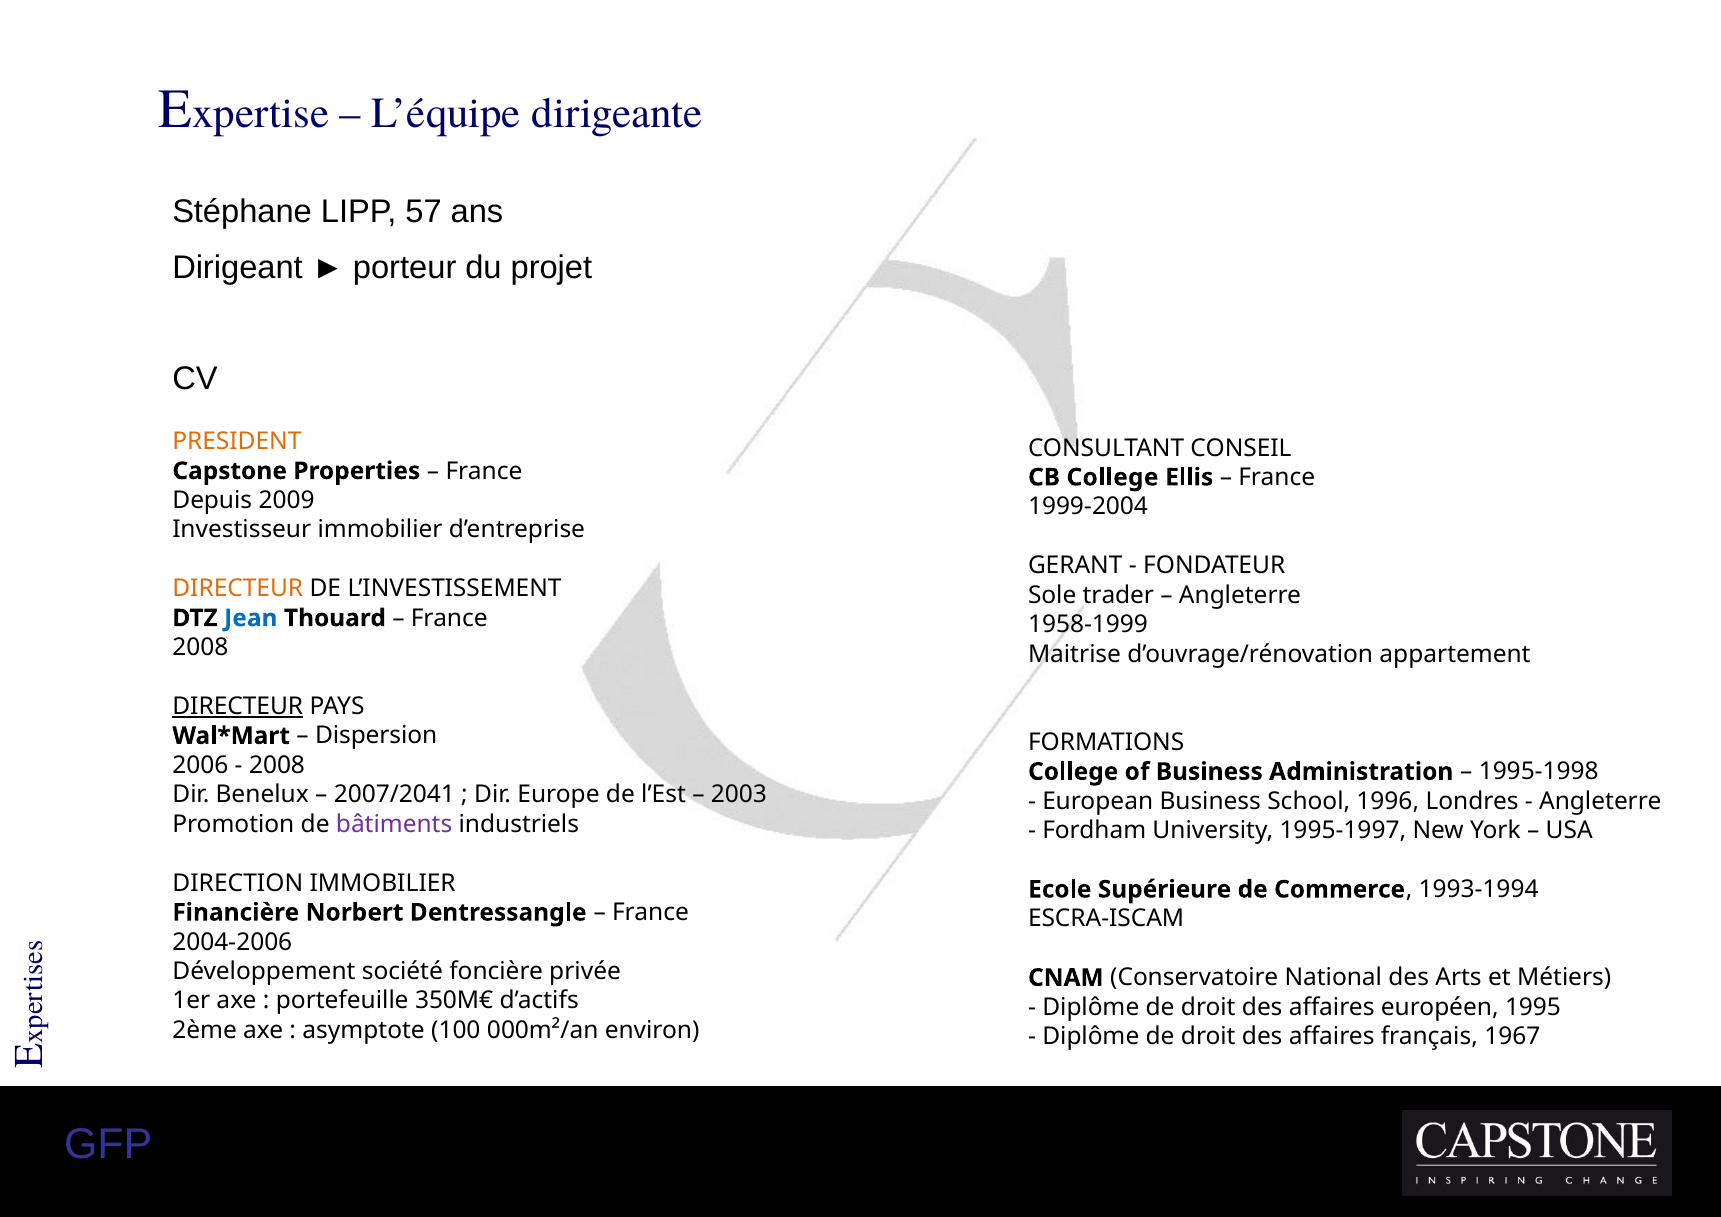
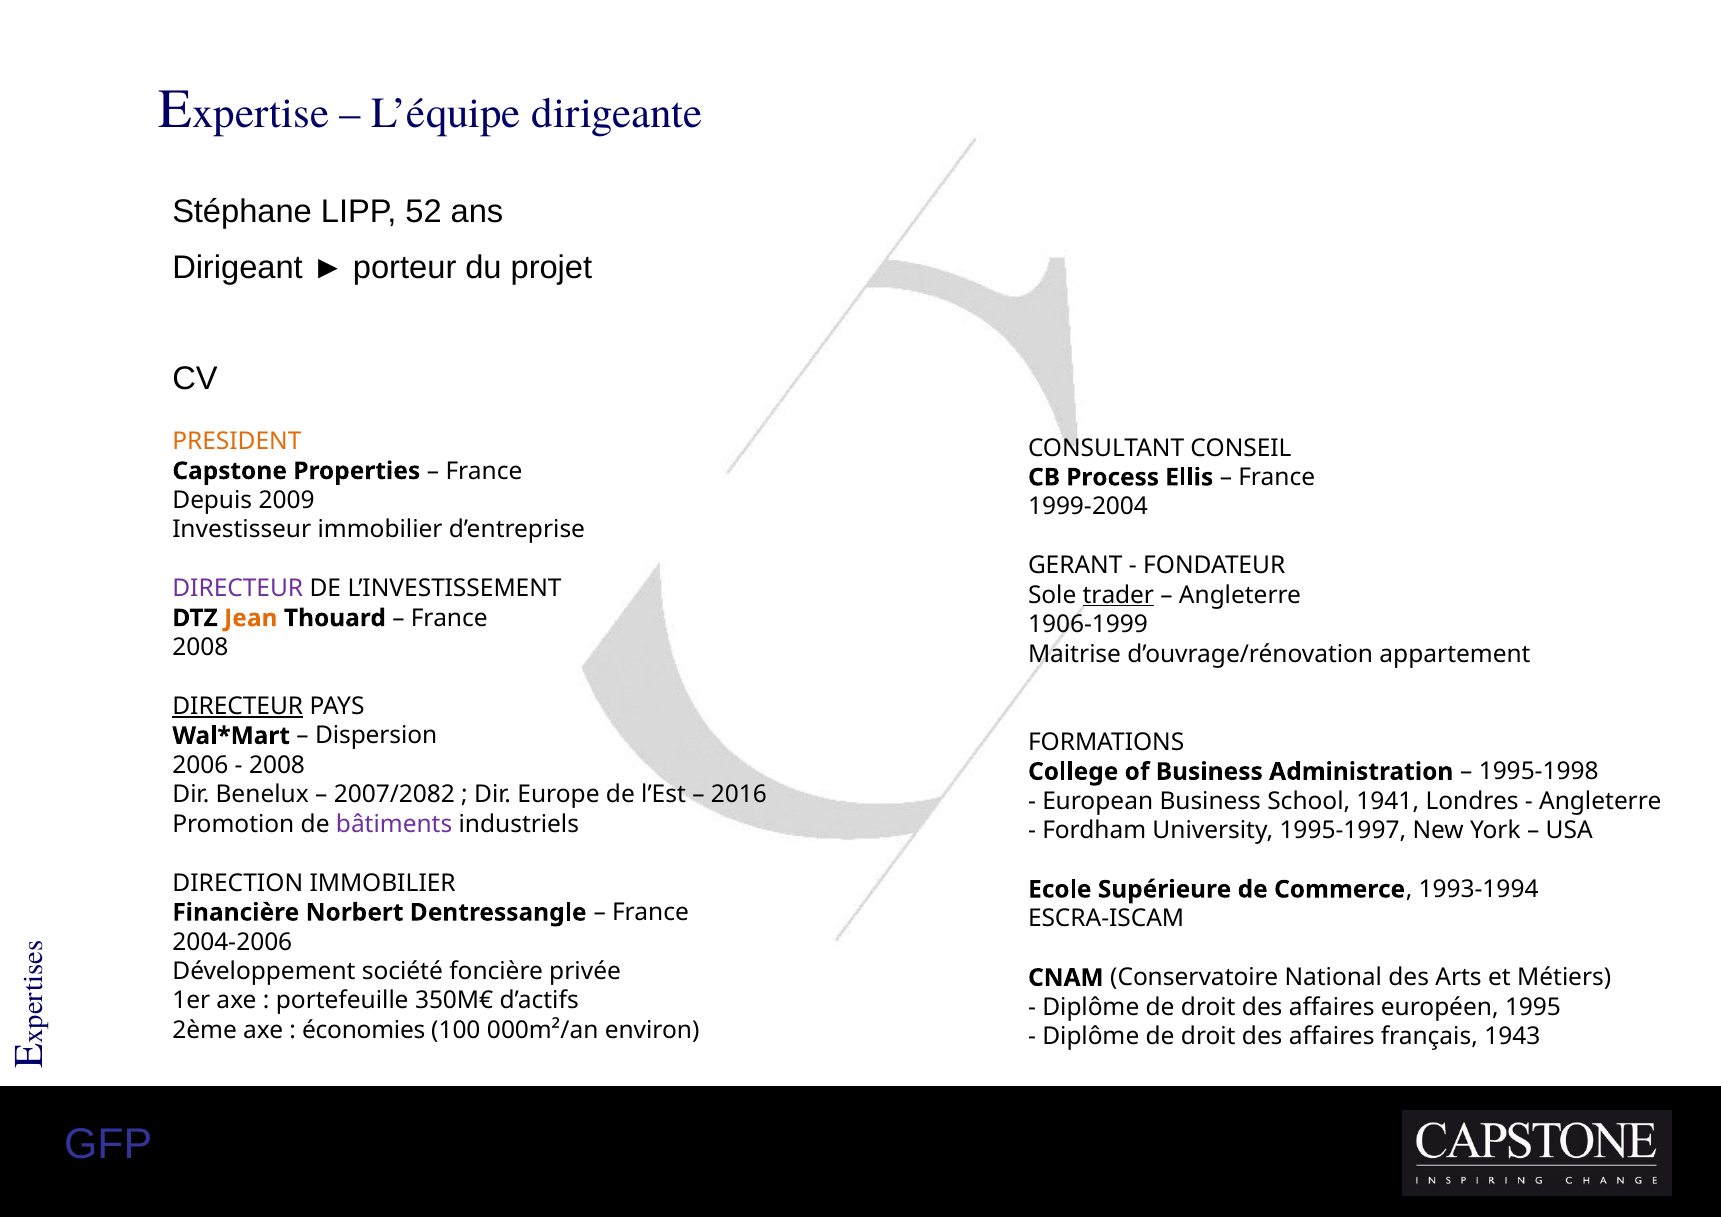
57: 57 -> 52
CB College: College -> Process
DIRECTEUR at (238, 589) colour: orange -> purple
trader underline: none -> present
Jean colour: blue -> orange
1958-1999: 1958-1999 -> 1906-1999
2007/2041: 2007/2041 -> 2007/2082
2003: 2003 -> 2016
1996: 1996 -> 1941
asymptote: asymptote -> économies
1967: 1967 -> 1943
